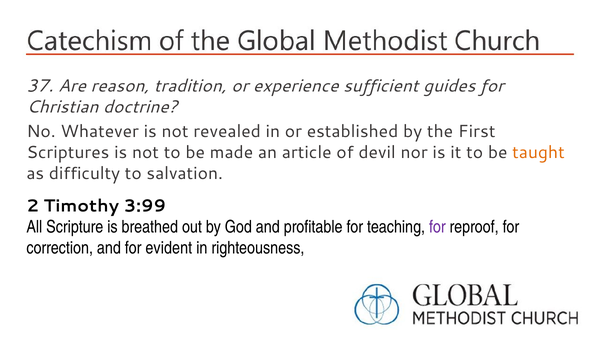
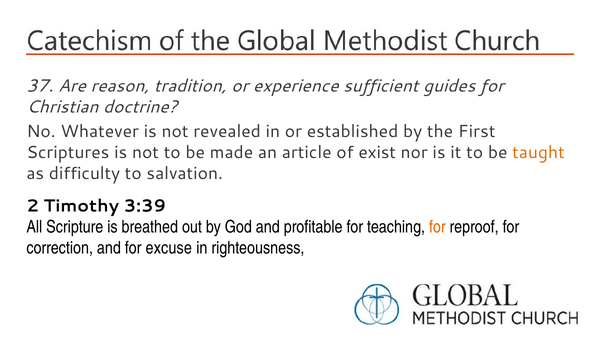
devil: devil -> exist
3:99: 3:99 -> 3:39
for at (437, 227) colour: purple -> orange
evident: evident -> excuse
